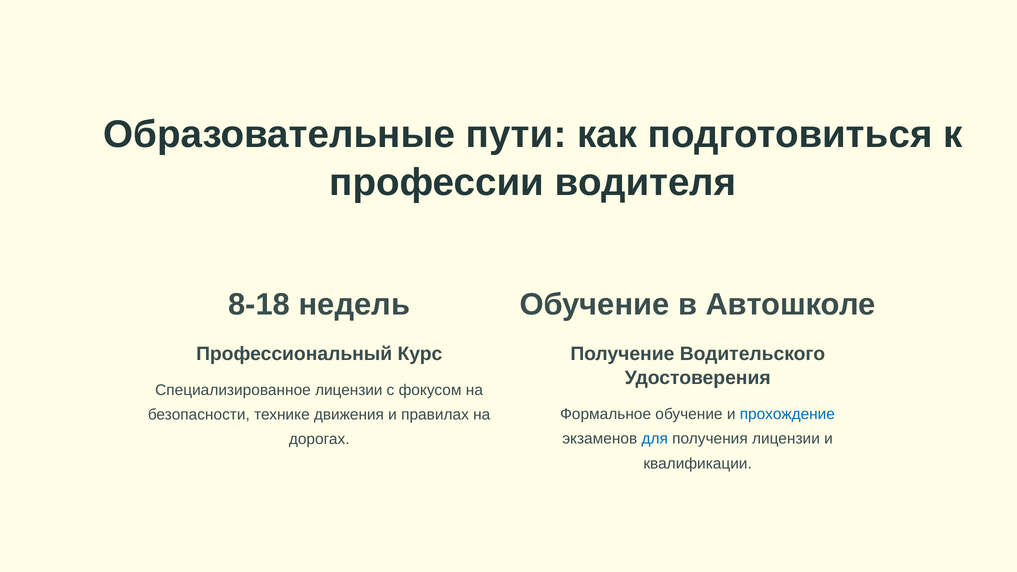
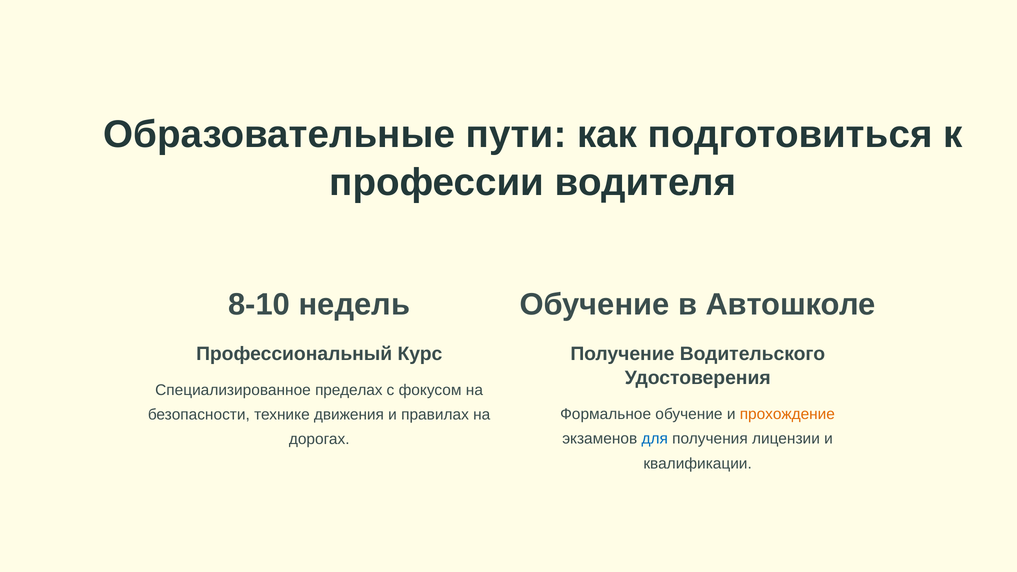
8-18: 8-18 -> 8-10
Специализированное лицензии: лицензии -> пределах
прохождение colour: blue -> orange
